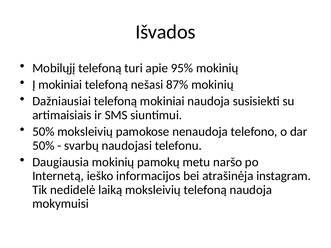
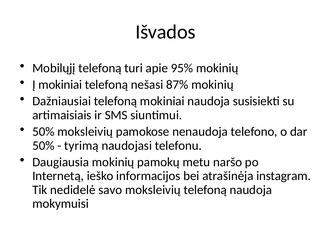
svarbų: svarbų -> tyrimą
laiką: laiką -> savo
